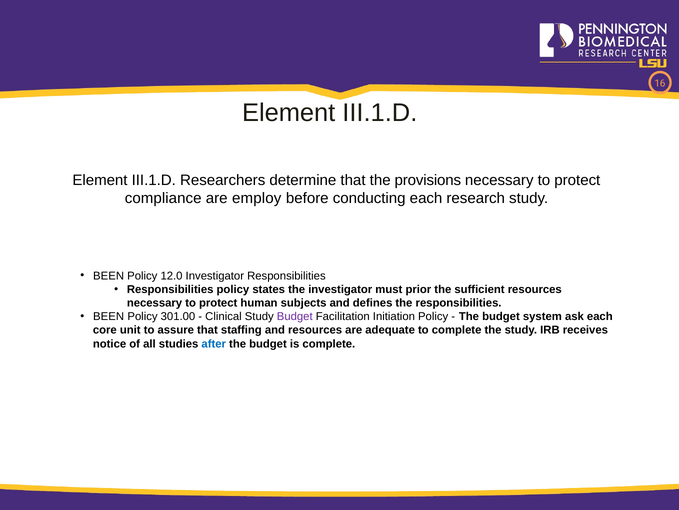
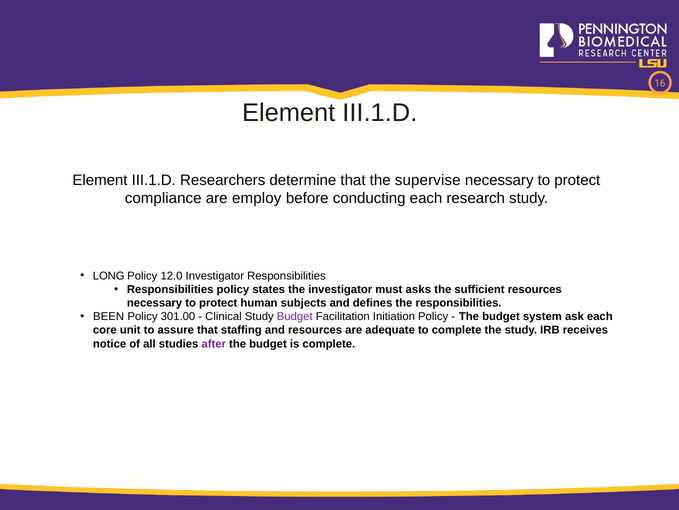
provisions: provisions -> supervise
BEEN at (109, 275): BEEN -> LONG
prior: prior -> asks
after colour: blue -> purple
